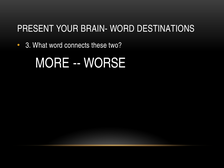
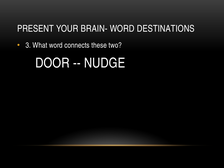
MORE: MORE -> DOOR
WORSE: WORSE -> NUDGE
